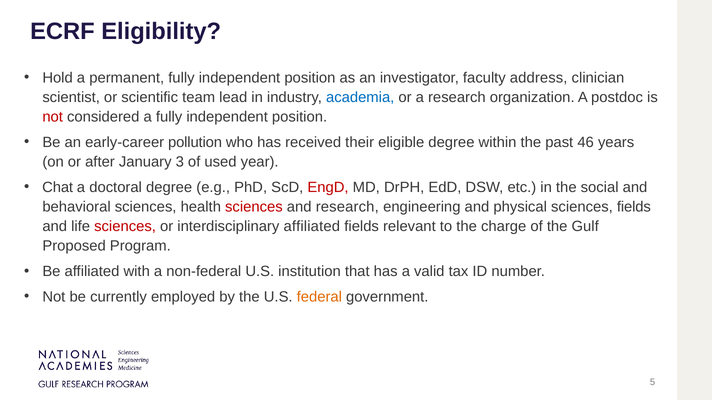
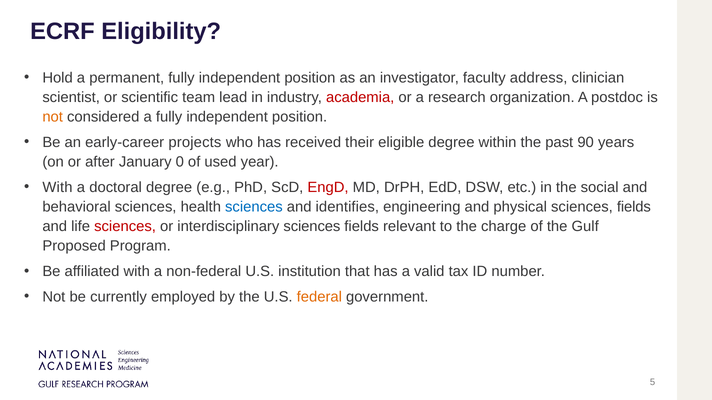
academia colour: blue -> red
not at (53, 117) colour: red -> orange
pollution: pollution -> projects
46: 46 -> 90
3: 3 -> 0
Chat at (58, 188): Chat -> With
sciences at (254, 207) colour: red -> blue
and research: research -> identifies
interdisciplinary affiliated: affiliated -> sciences
